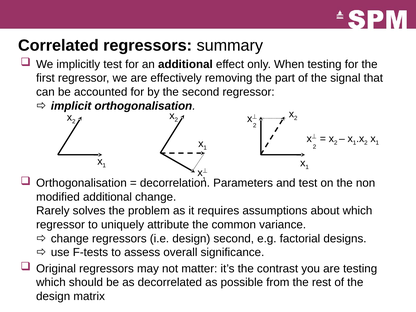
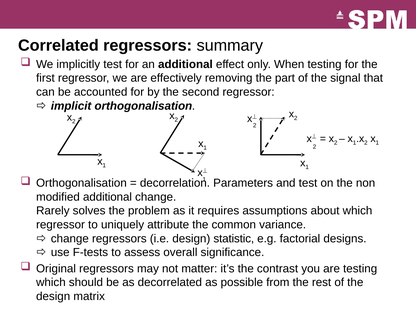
design second: second -> statistic
